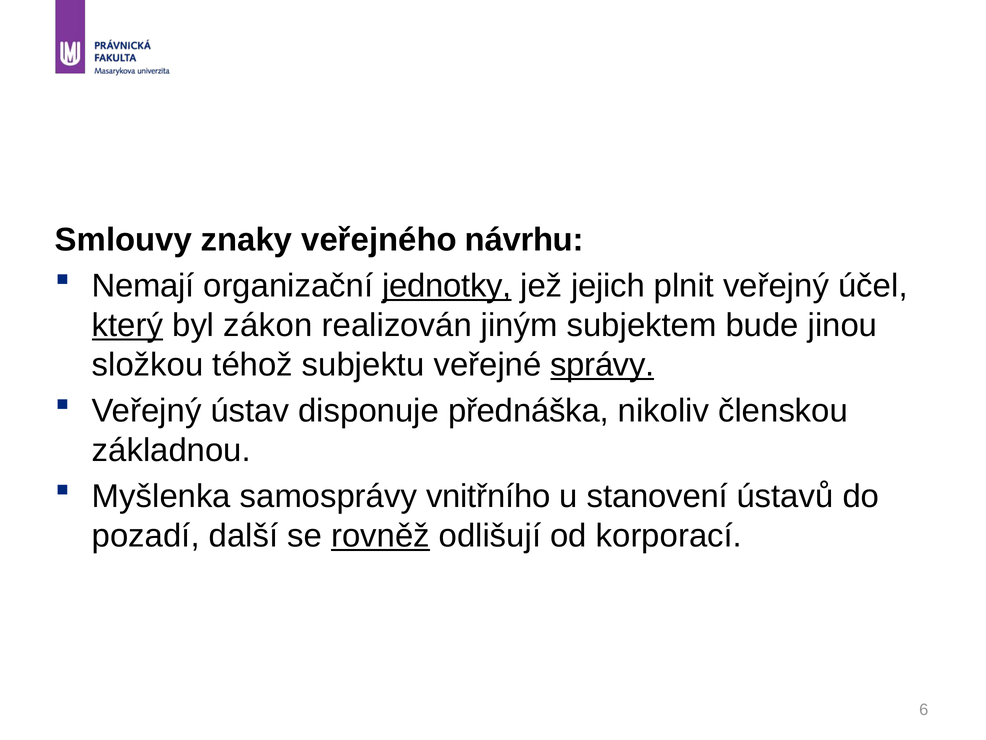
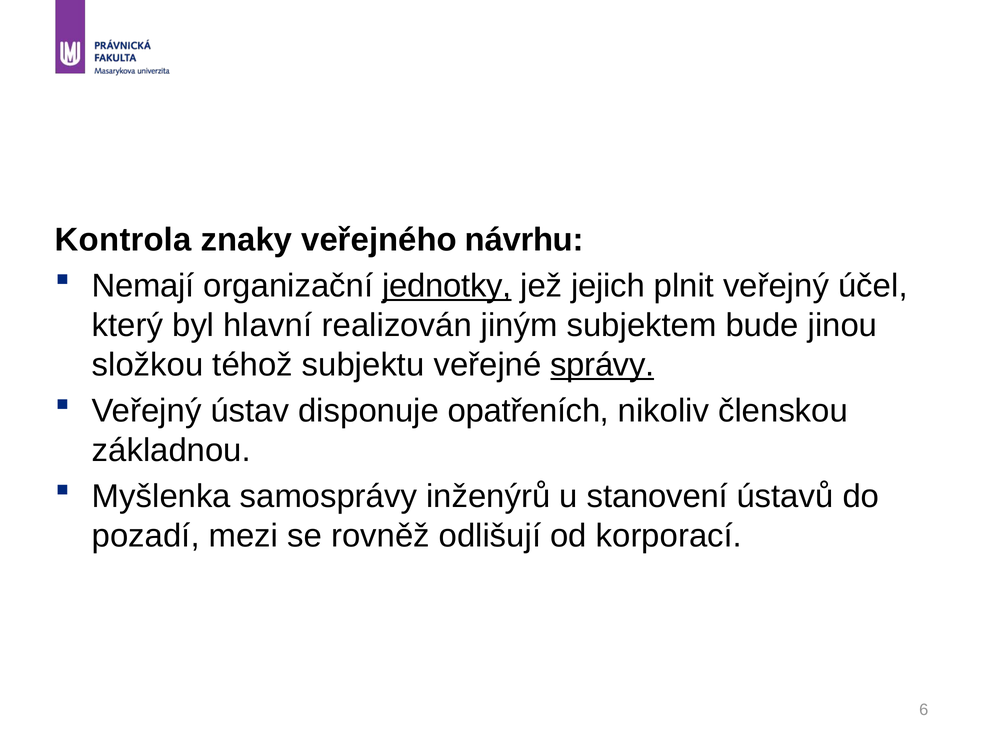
Smlouvy: Smlouvy -> Kontrola
který underline: present -> none
zákon: zákon -> hlavní
přednáška: přednáška -> opatřeních
vnitřního: vnitřního -> inženýrů
další: další -> mezi
rovněž underline: present -> none
